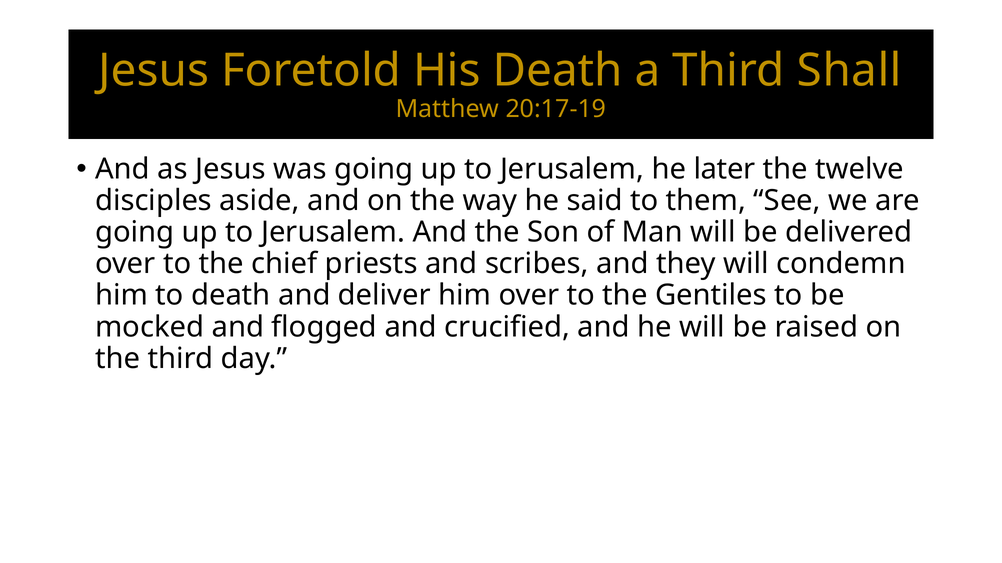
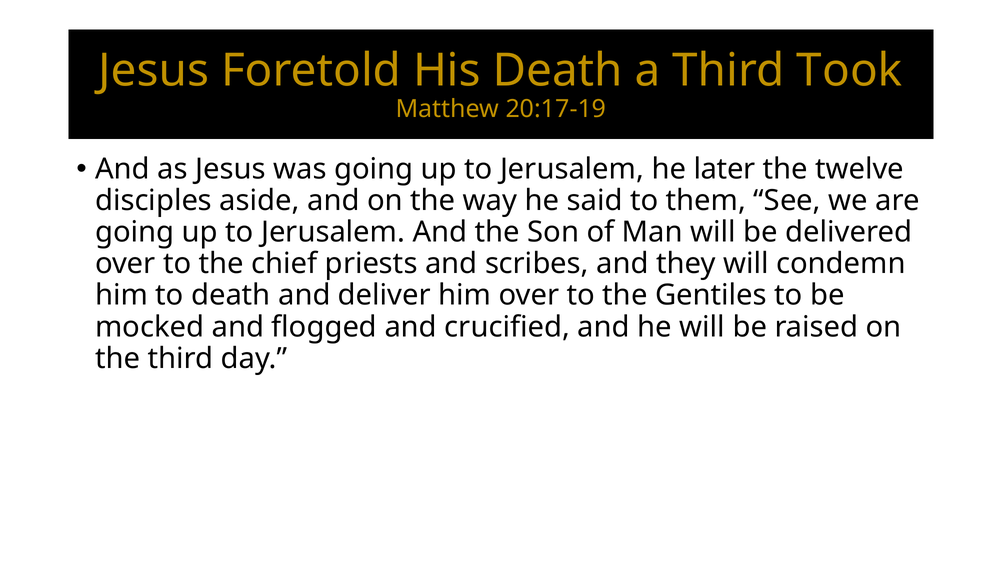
Shall: Shall -> Took
